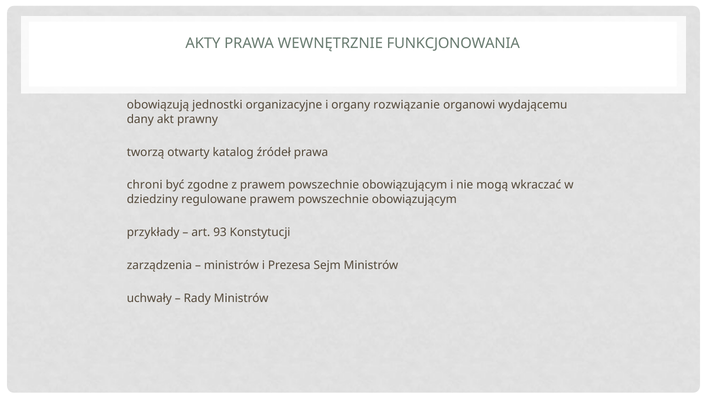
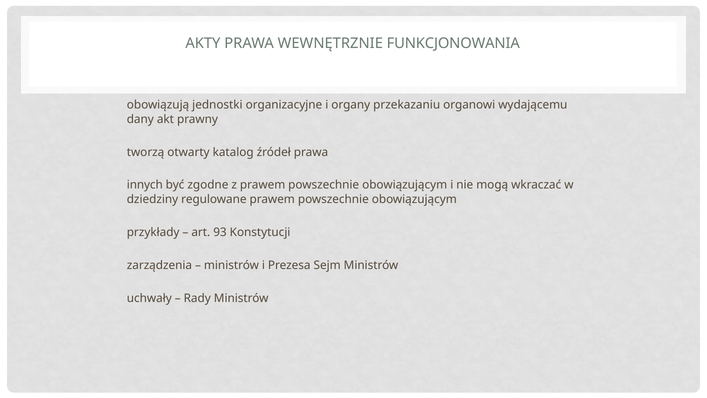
rozwiązanie: rozwiązanie -> przekazaniu
chroni: chroni -> innych
